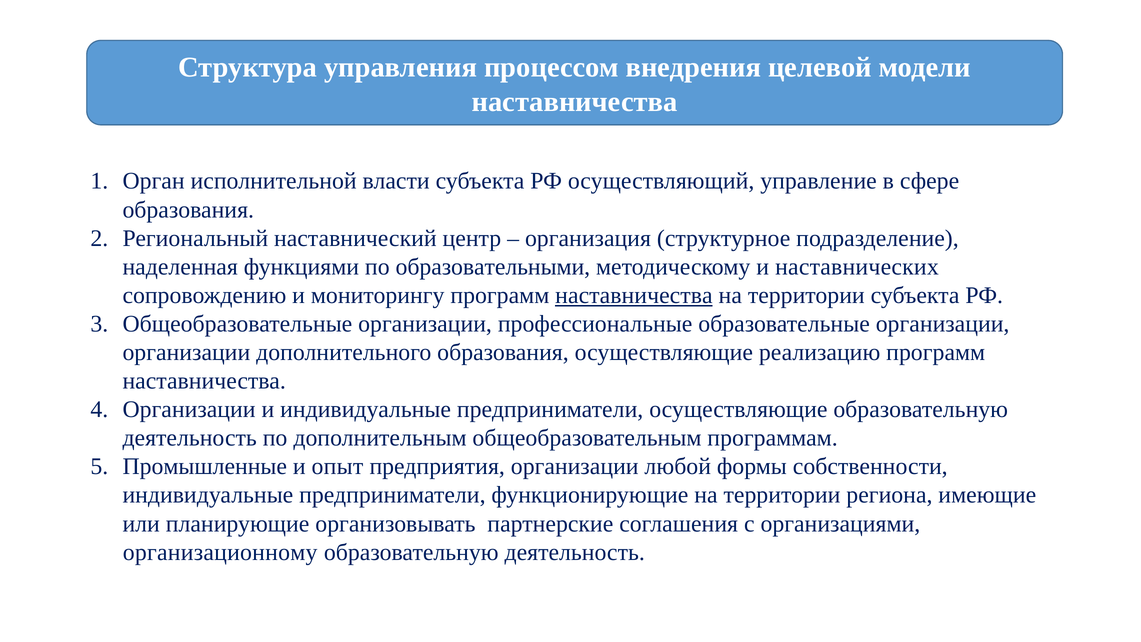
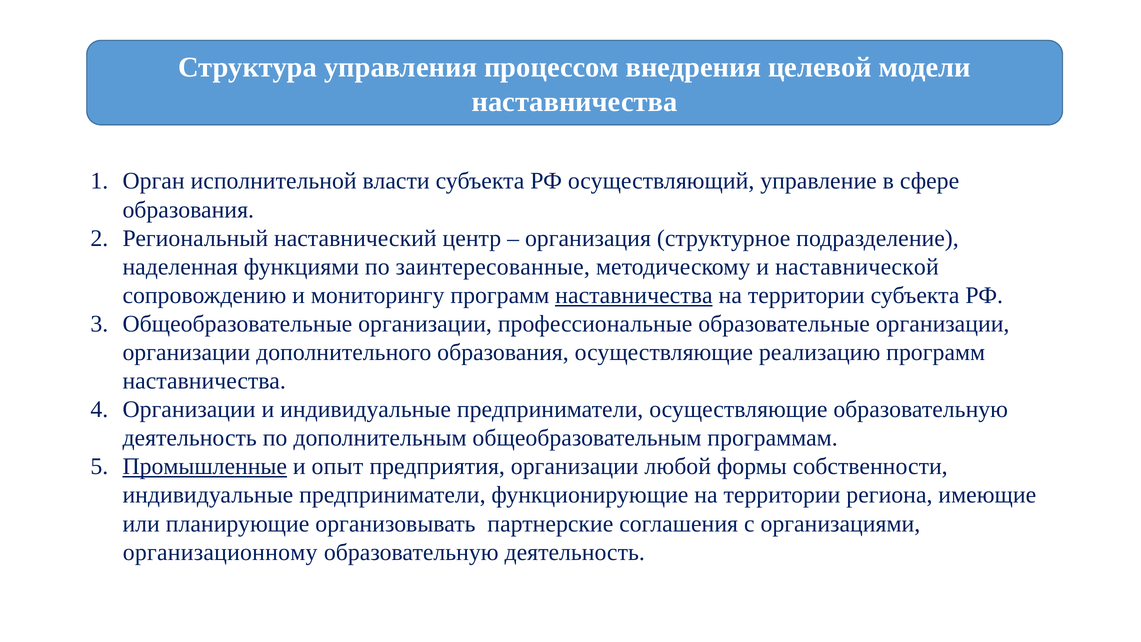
образовательными: образовательными -> заинтересованные
наставнических: наставнических -> наставнической
Промышленные underline: none -> present
